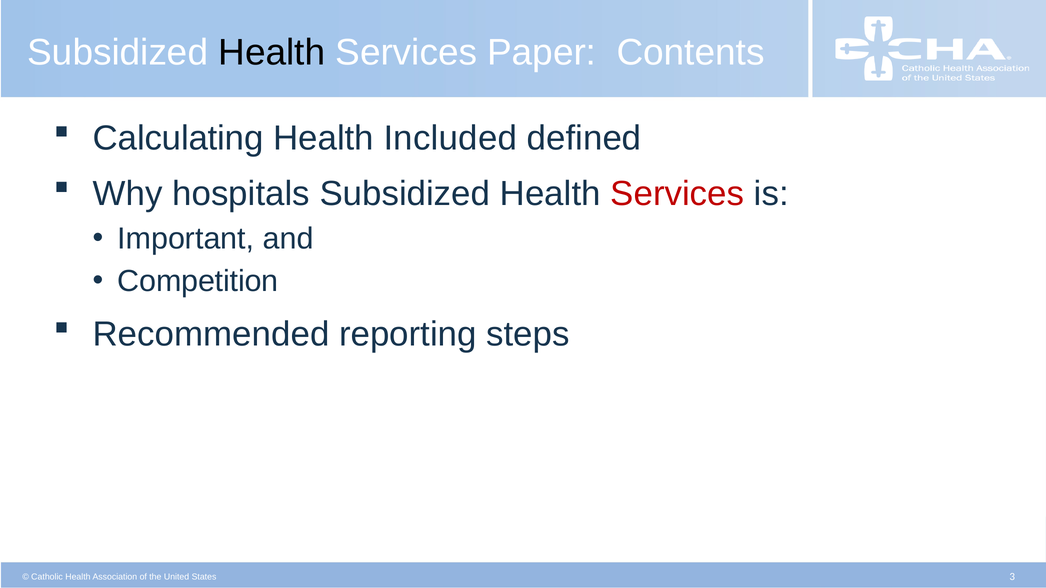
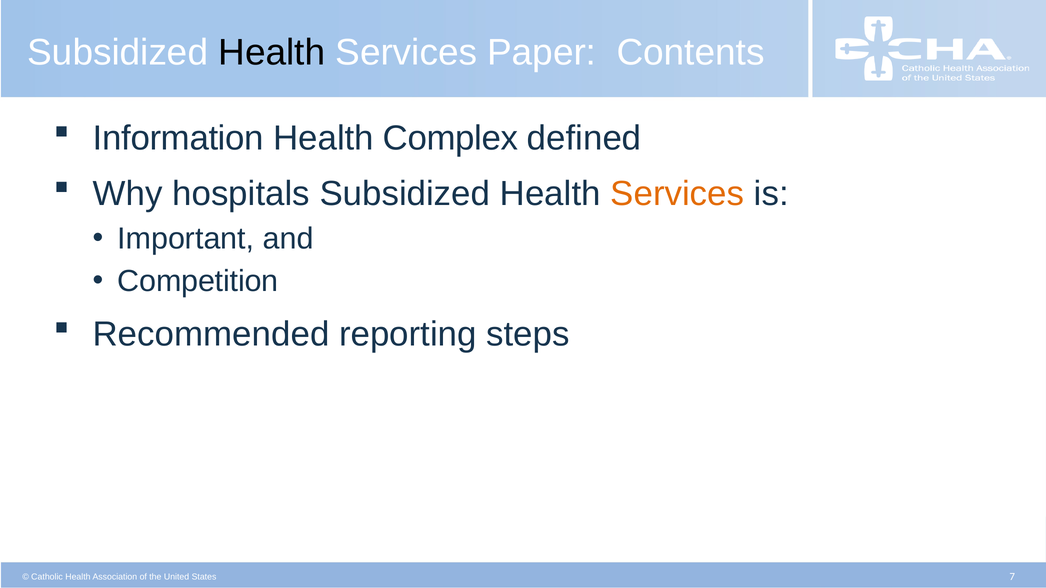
Calculating: Calculating -> Information
Included: Included -> Complex
Services at (677, 194) colour: red -> orange
3: 3 -> 7
